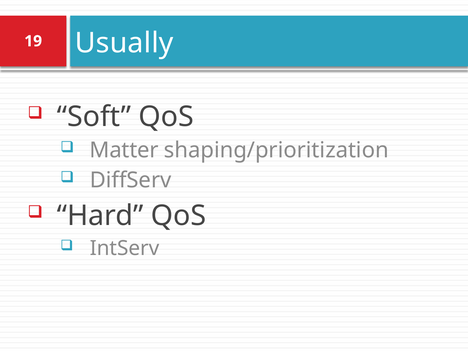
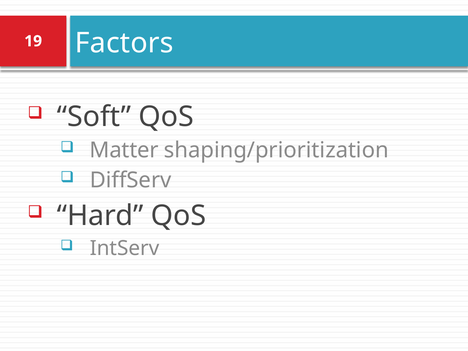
Usually: Usually -> Factors
